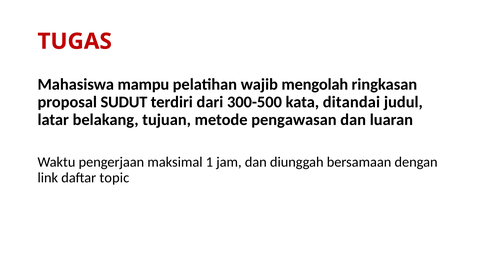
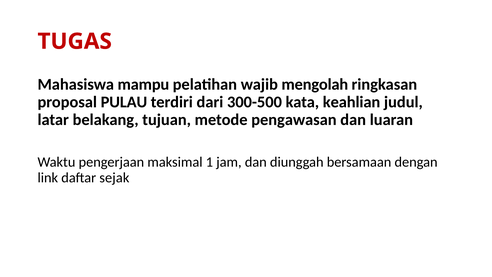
SUDUT: SUDUT -> PULAU
ditandai: ditandai -> keahlian
topic: topic -> sejak
